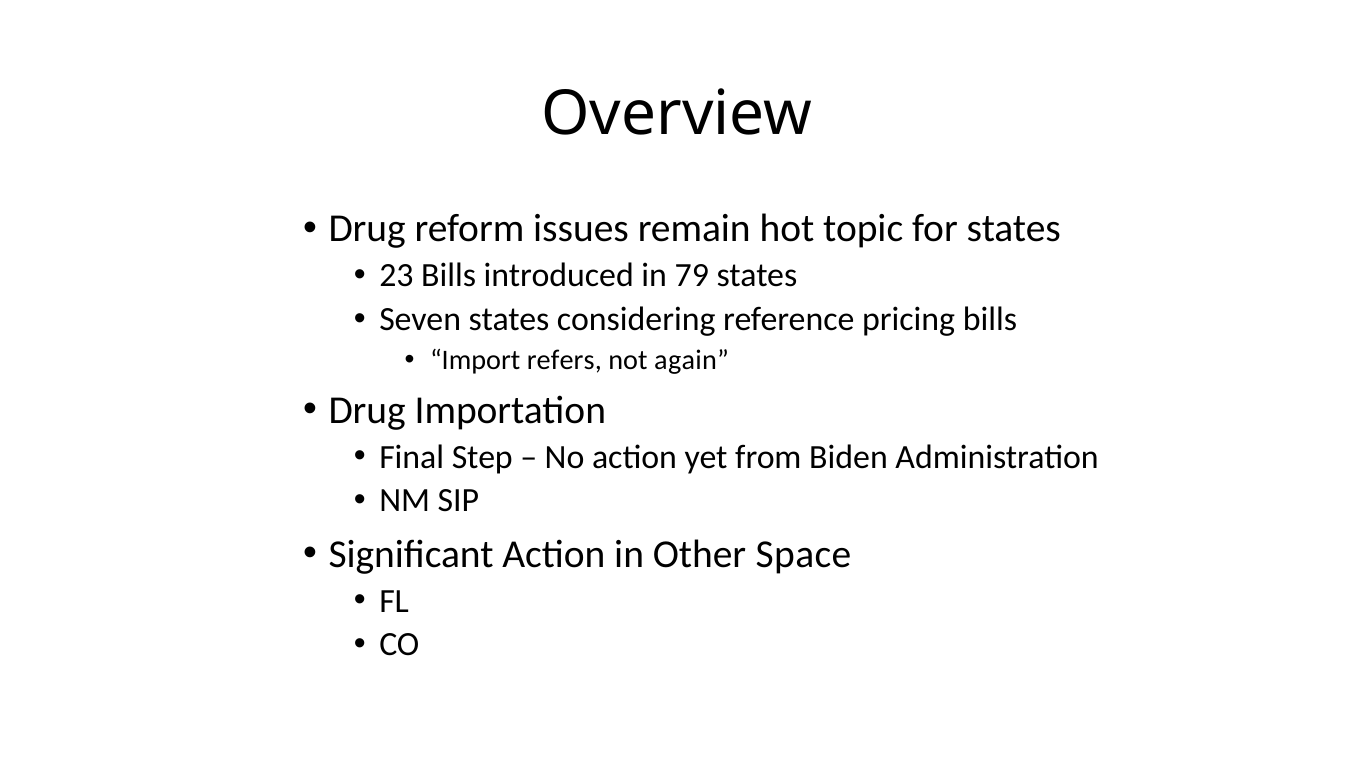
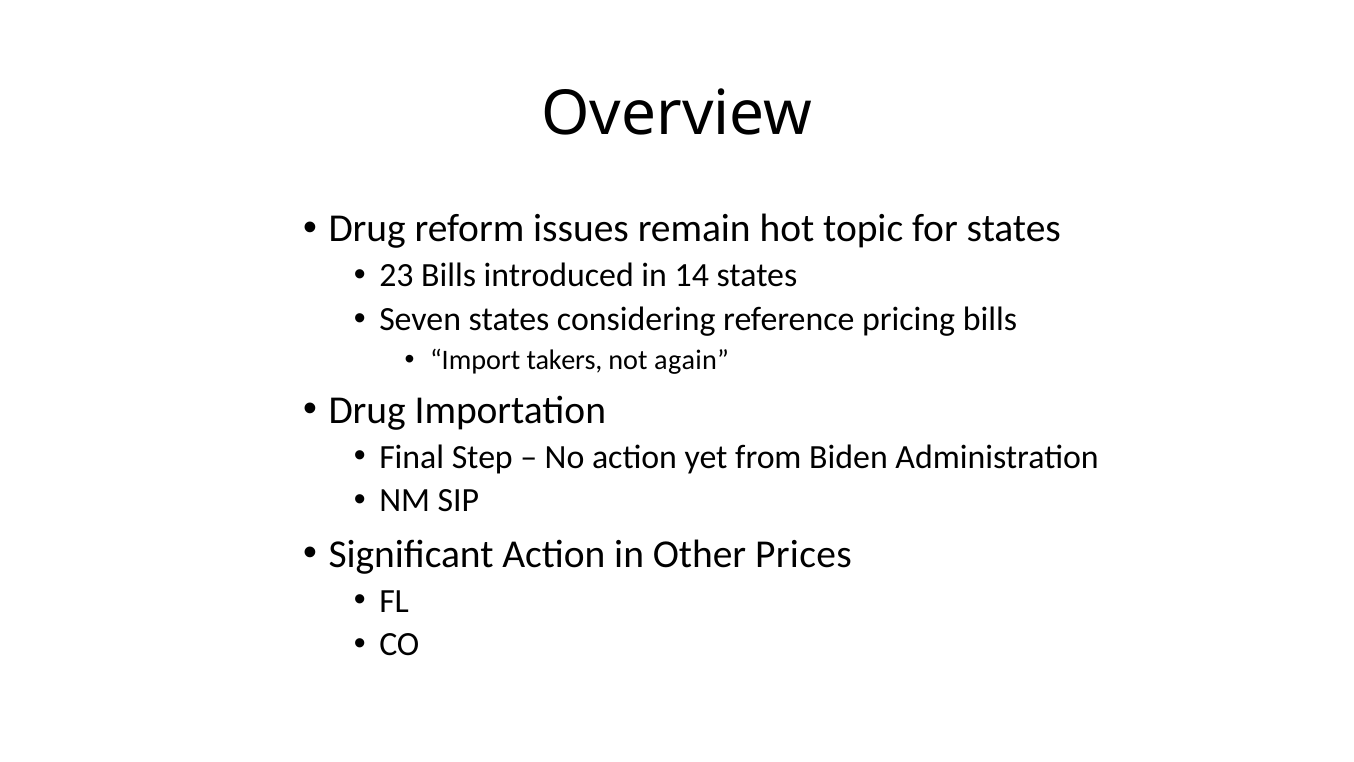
79: 79 -> 14
refers: refers -> takers
Space: Space -> Prices
